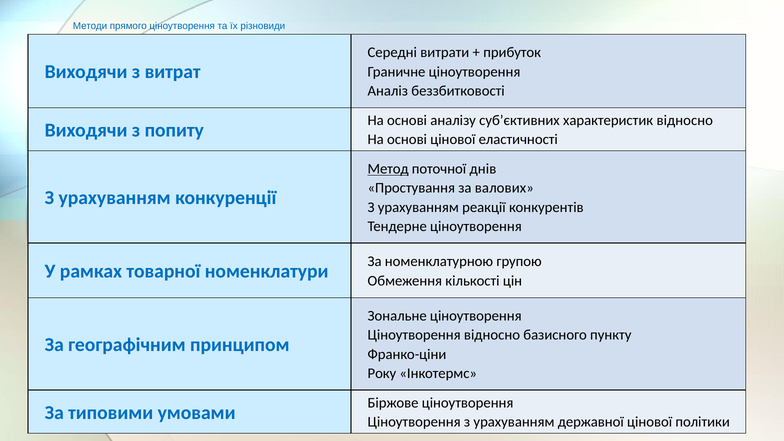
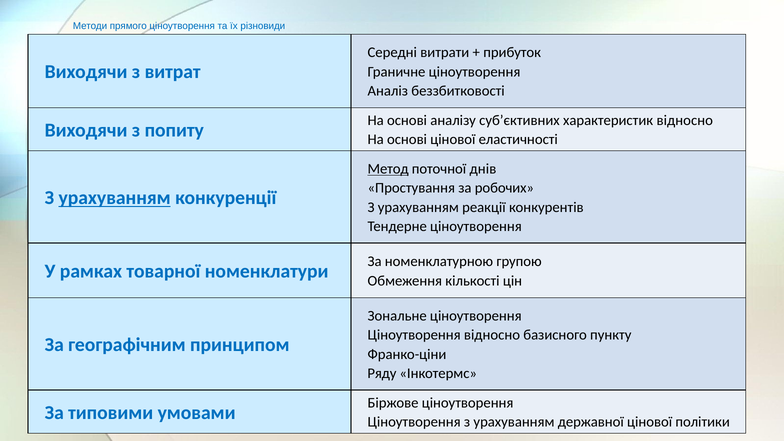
валових: валових -> робочих
урахуванням at (115, 198) underline: none -> present
Року: Року -> Ряду
